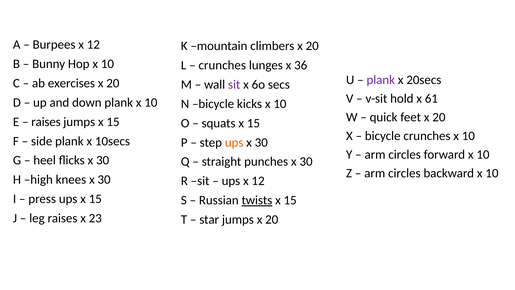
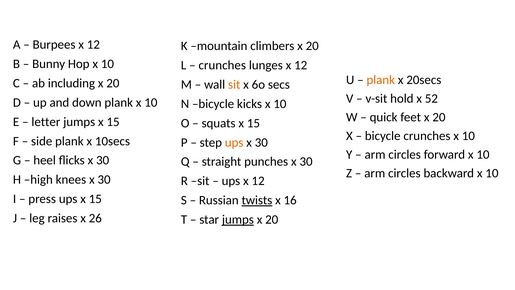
lunges x 36: 36 -> 12
plank at (381, 80) colour: purple -> orange
exercises: exercises -> including
sit at (234, 84) colour: purple -> orange
61: 61 -> 52
raises at (46, 122): raises -> letter
15 at (290, 200): 15 -> 16
23: 23 -> 26
jumps at (238, 219) underline: none -> present
